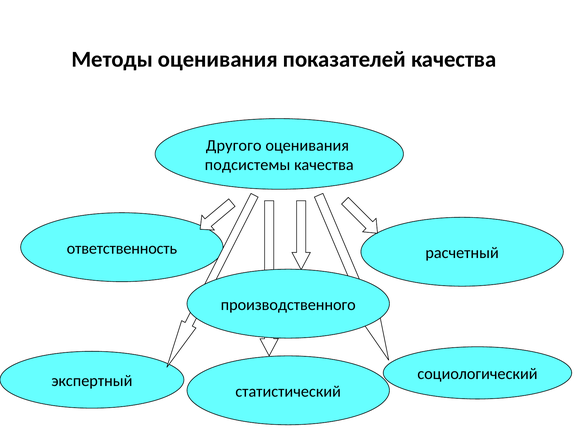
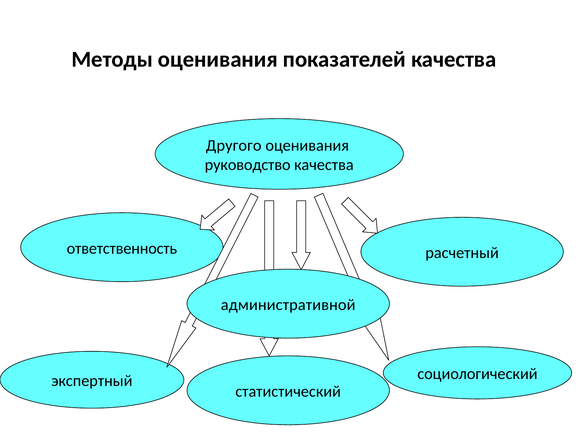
подсистемы: подсистемы -> руководство
производственного: производственного -> административной
